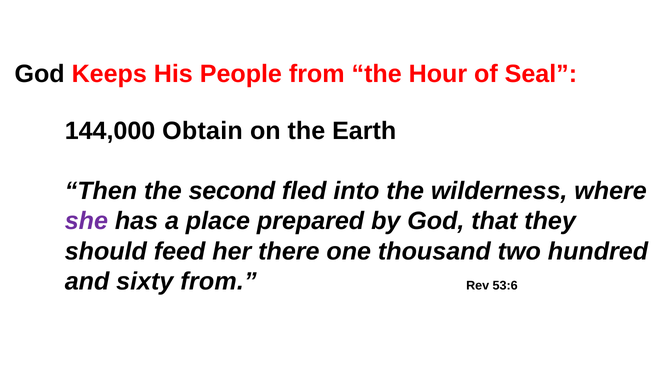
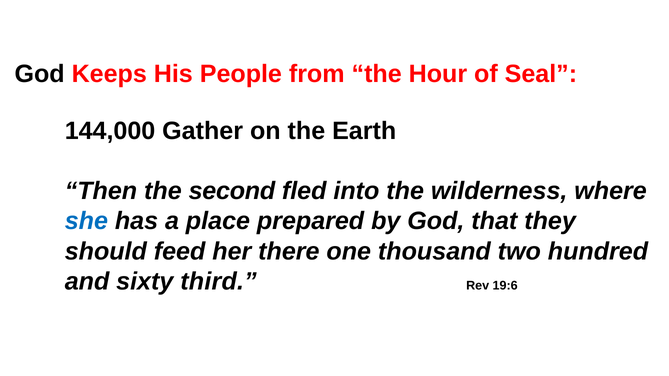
Obtain: Obtain -> Gather
she colour: purple -> blue
sixty from: from -> third
53:6: 53:6 -> 19:6
